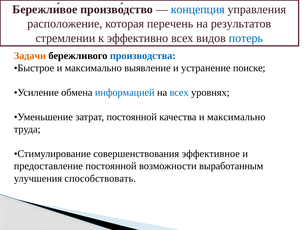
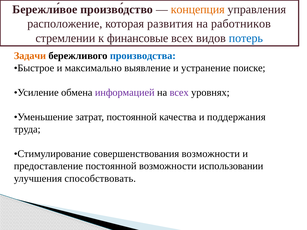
концепция colour: blue -> orange
перечень: перечень -> развития
результатов: результатов -> работников
эффективно: эффективно -> финансовые
информацией colour: blue -> purple
всех at (179, 93) colour: blue -> purple
качества и максимально: максимально -> поддержания
совершенствования эффективное: эффективное -> возможности
выработанным: выработанным -> использовании
